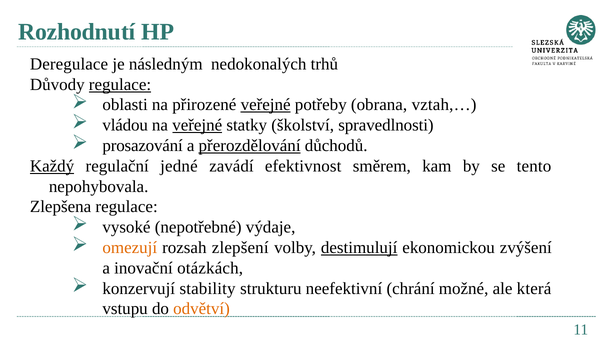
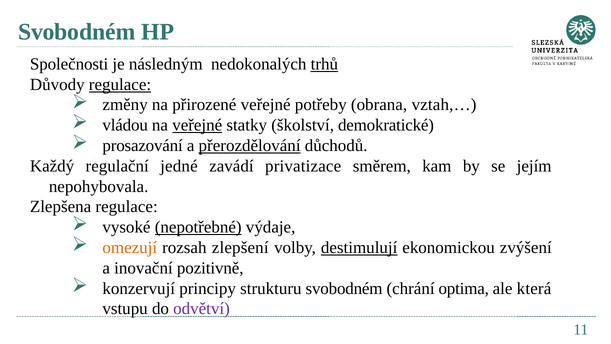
Rozhodnutí at (77, 32): Rozhodnutí -> Svobodném
Deregulace: Deregulace -> Společnosti
trhů underline: none -> present
oblasti: oblasti -> změny
veřejné at (266, 105) underline: present -> none
spravedlnosti: spravedlnosti -> demokratické
Každý underline: present -> none
efektivnost: efektivnost -> privatizace
tento: tento -> jejím
nepotřebné underline: none -> present
otázkách: otázkách -> pozitivně
stability: stability -> principy
strukturu neefektivní: neefektivní -> svobodném
možné: možné -> optima
odvětví colour: orange -> purple
